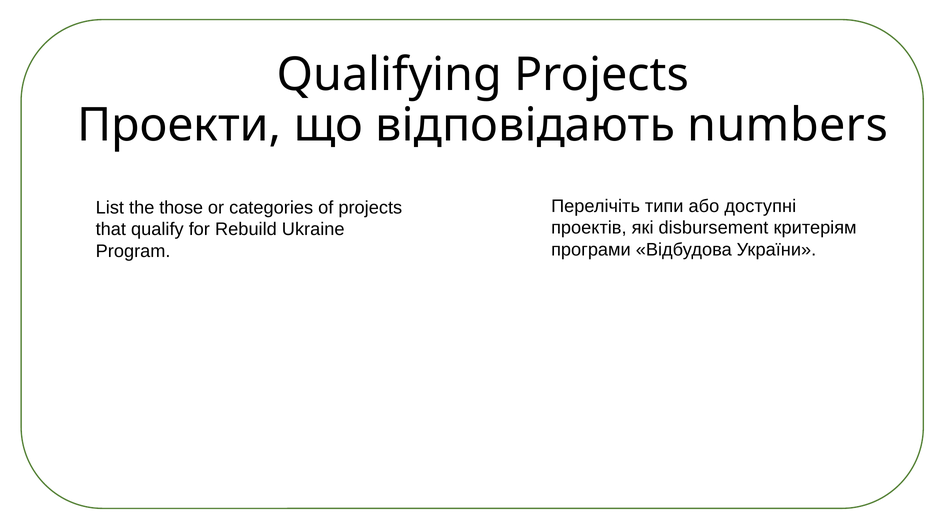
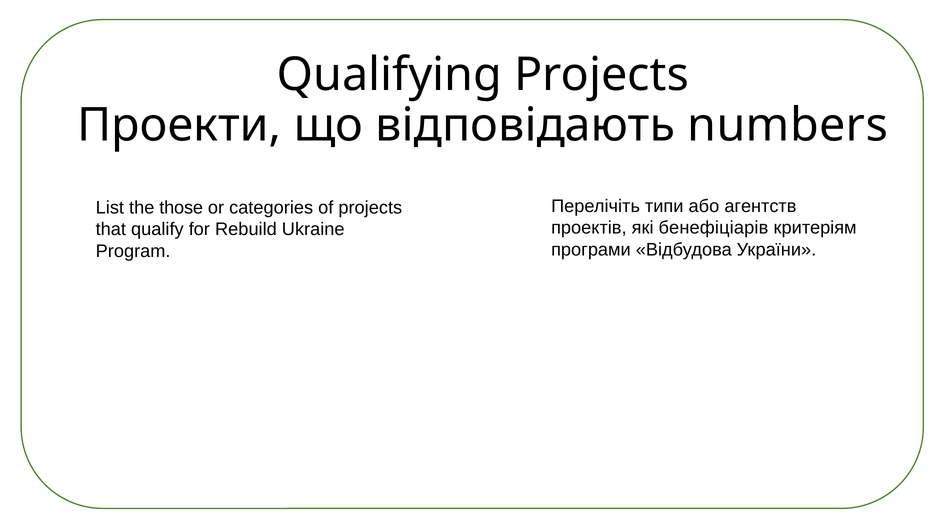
доступні: доступні -> агентств
disbursement: disbursement -> бенефіціарів
